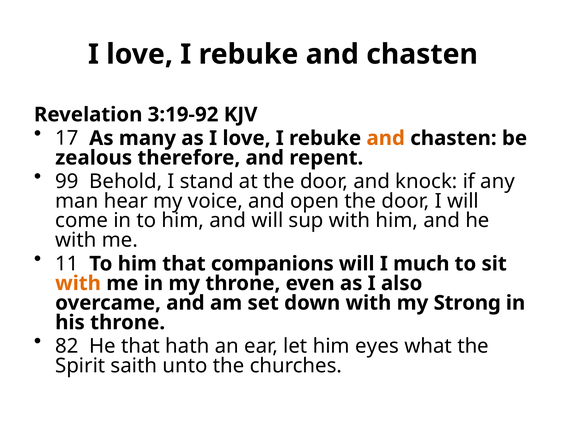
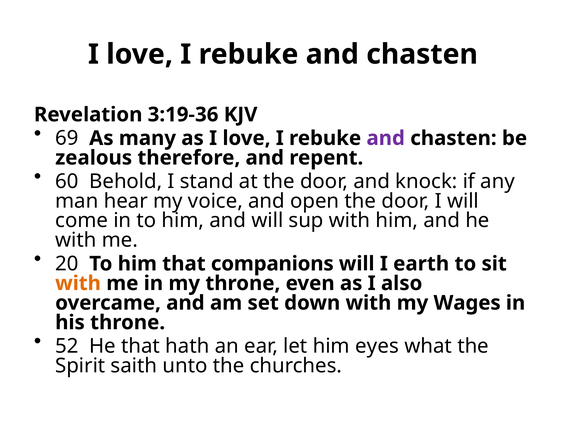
3:19-92: 3:19-92 -> 3:19-36
17: 17 -> 69
and at (386, 138) colour: orange -> purple
99: 99 -> 60
11: 11 -> 20
much: much -> earth
Strong: Strong -> Wages
82: 82 -> 52
